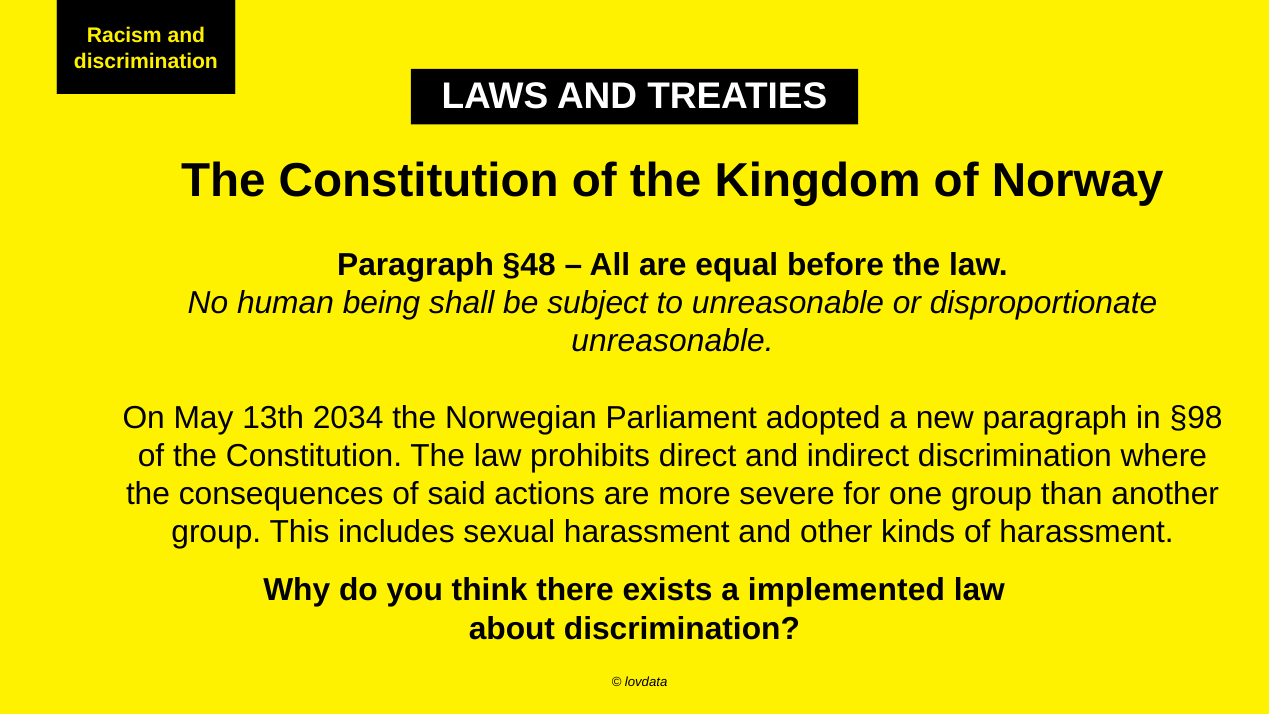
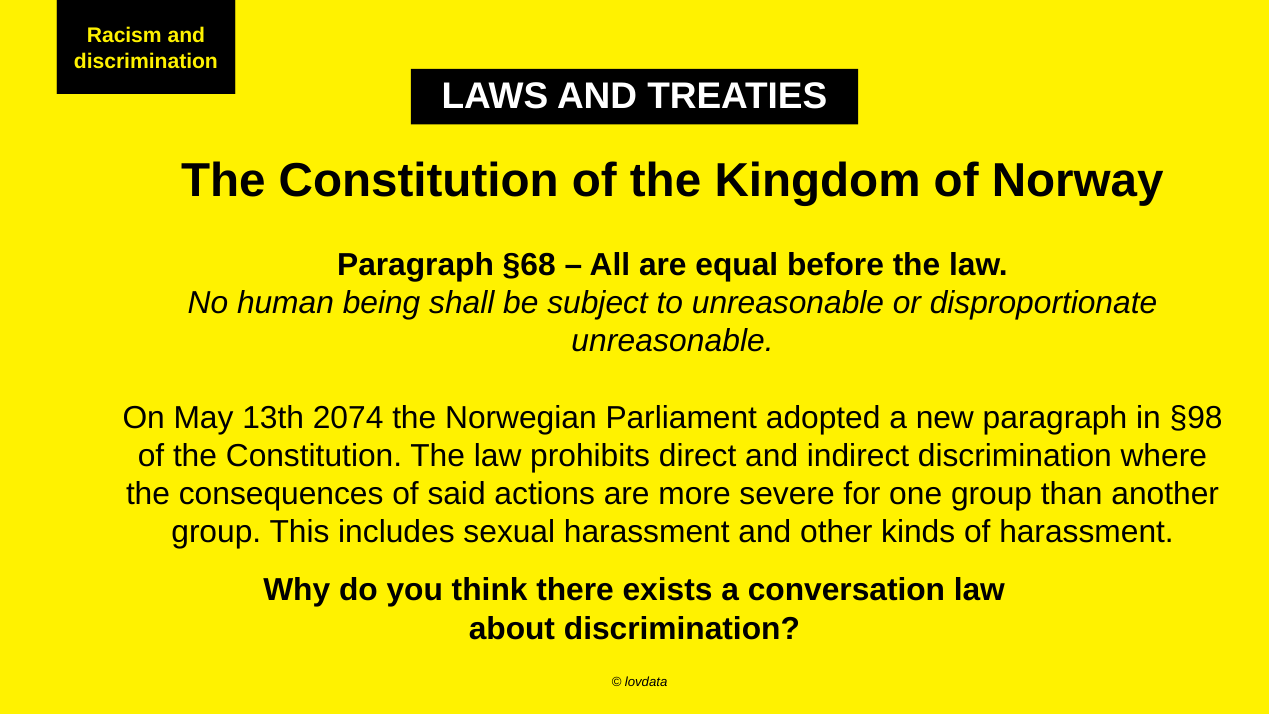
§48: §48 -> §68
2034: 2034 -> 2074
implemented: implemented -> conversation
